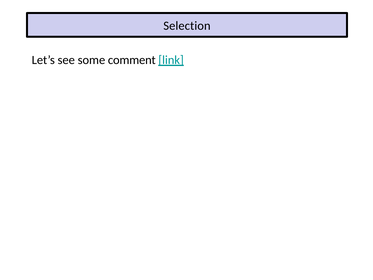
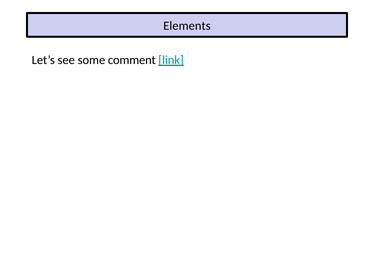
Selection: Selection -> Elements
